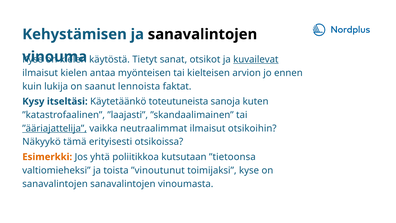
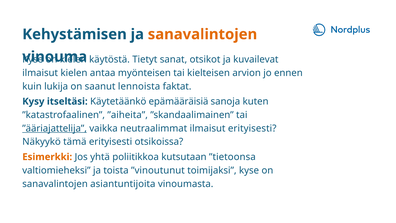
sanavalintojen at (203, 34) colour: black -> orange
kuvailevat underline: present -> none
toteutuneista: toteutuneista -> epämääräisiä
”laajasti: ”laajasti -> ”aiheita
ilmaisut otsikoihin: otsikoihin -> erityisesti
sanavalintojen sanavalintojen: sanavalintojen -> asiantuntijoita
